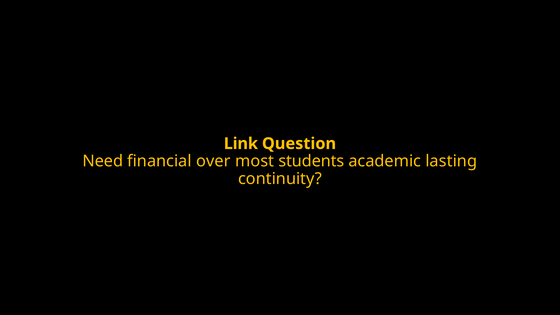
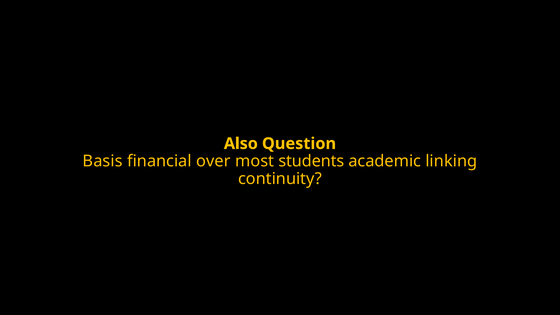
Link: Link -> Also
Need: Need -> Basis
lasting: lasting -> linking
